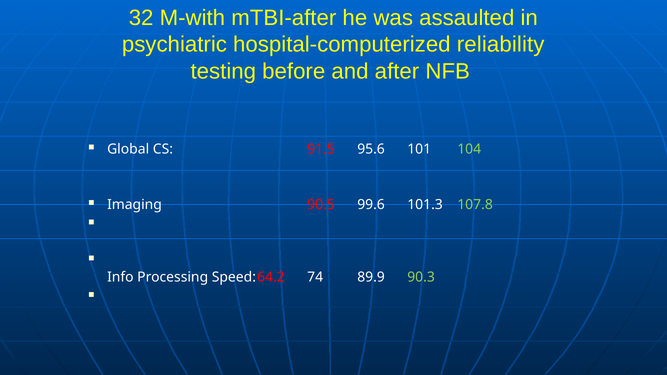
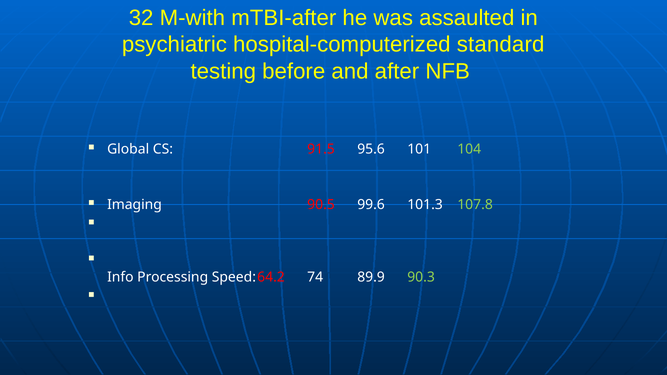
reliability: reliability -> standard
